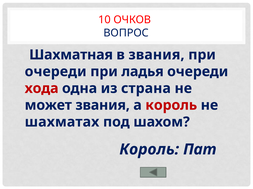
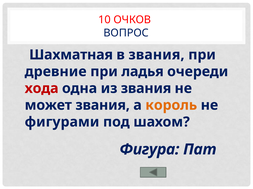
очереди at (56, 72): очереди -> древние
из страна: страна -> звания
король at (171, 106) colour: red -> orange
шахматах: шахматах -> фигурами
Король at (149, 150): Король -> Фигура
